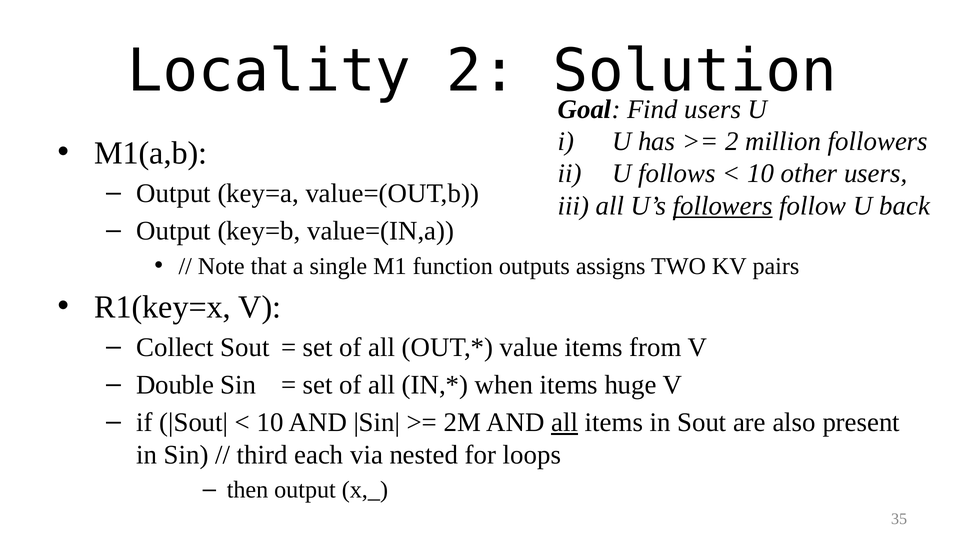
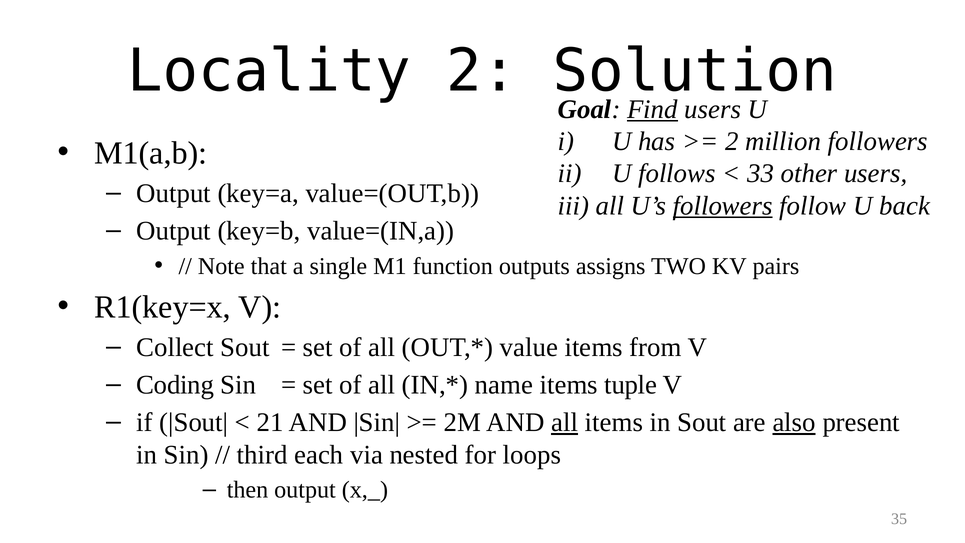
Find underline: none -> present
10 at (761, 173): 10 -> 33
Double: Double -> Coding
when: when -> name
huge: huge -> tuple
10 at (270, 422): 10 -> 21
also underline: none -> present
